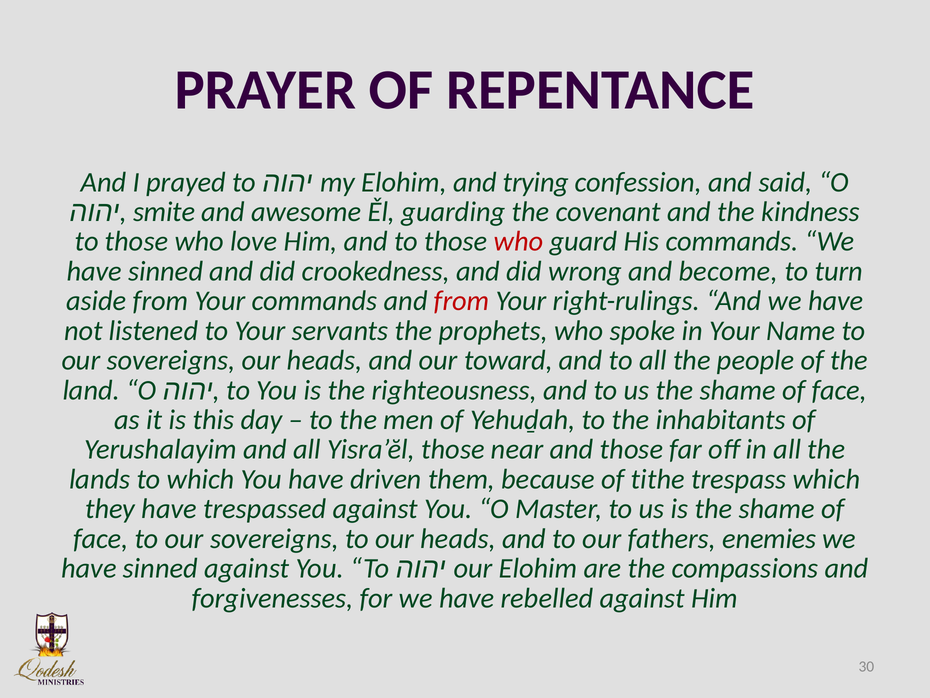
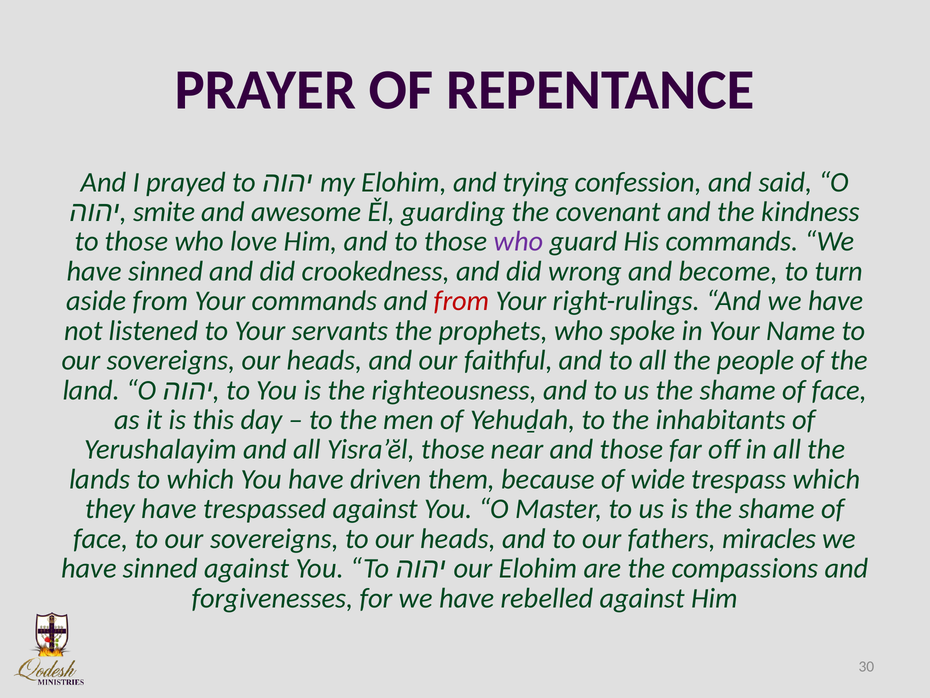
who at (518, 241) colour: red -> purple
toward: toward -> faithful
tithe: tithe -> wide
enemies: enemies -> miracles
